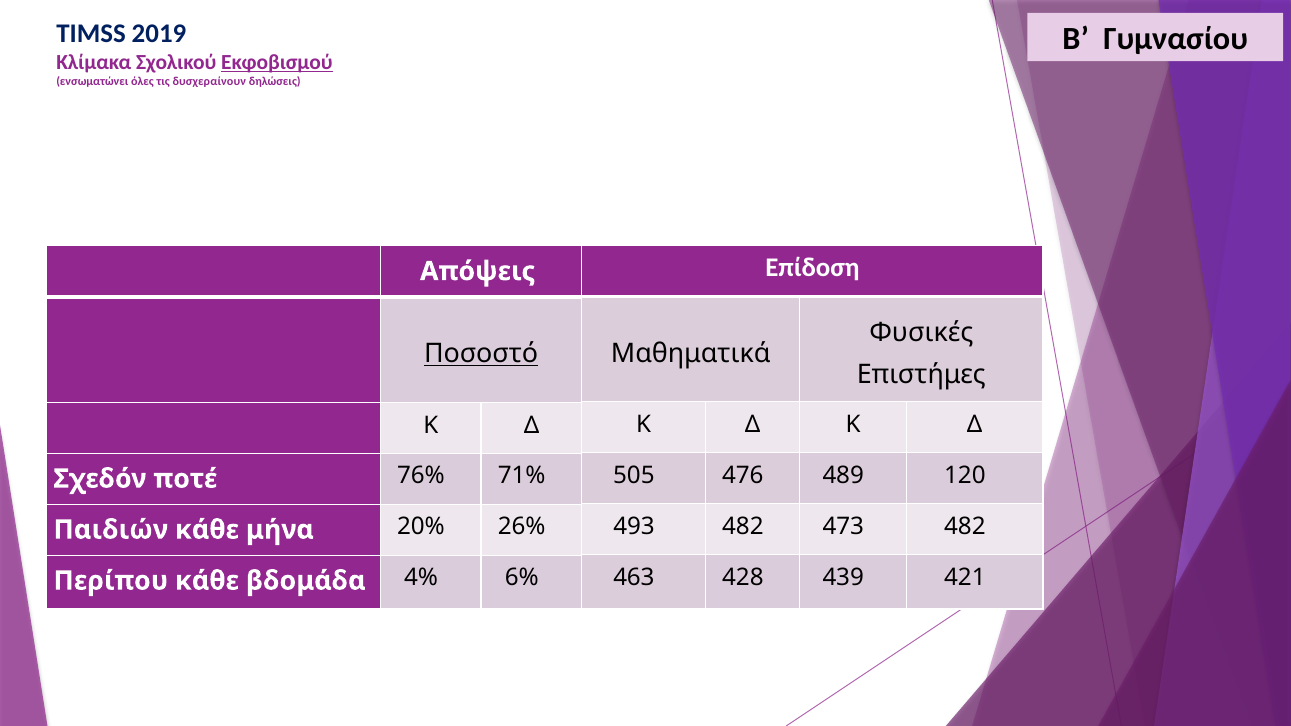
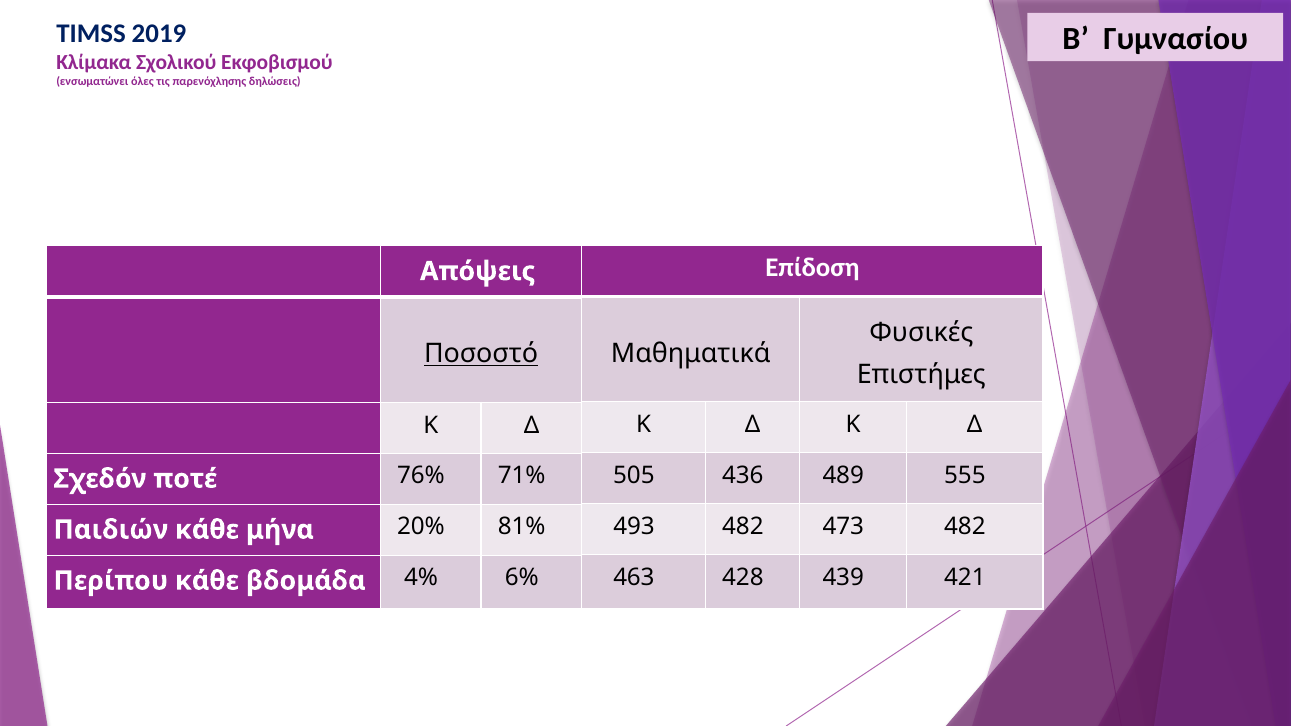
Εκφοβισμού underline: present -> none
δυσχεραίνουν: δυσχεραίνουν -> παρενόχλησης
476: 476 -> 436
120: 120 -> 555
26%: 26% -> 81%
